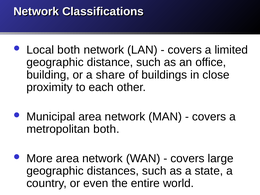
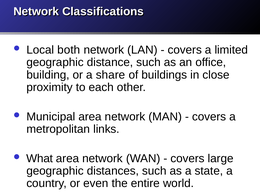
metropolitan both: both -> links
More: More -> What
